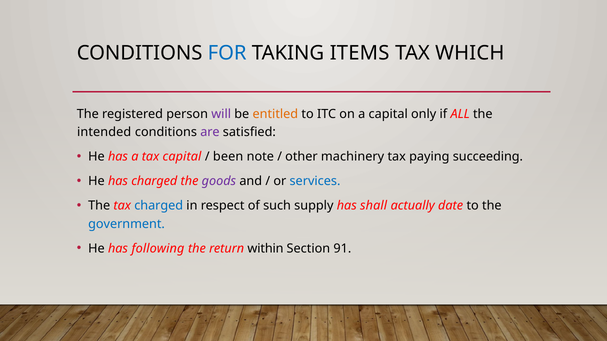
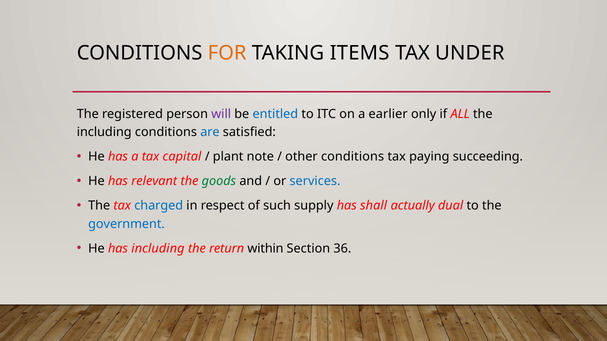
FOR colour: blue -> orange
WHICH: WHICH -> UNDER
entitled colour: orange -> blue
a capital: capital -> earlier
intended at (104, 132): intended -> including
are colour: purple -> blue
been: been -> plant
other machinery: machinery -> conditions
has charged: charged -> relevant
goods colour: purple -> green
date: date -> dual
has following: following -> including
91: 91 -> 36
